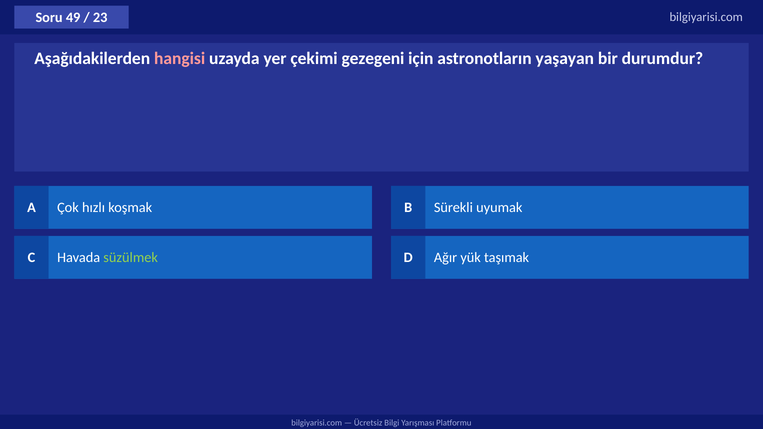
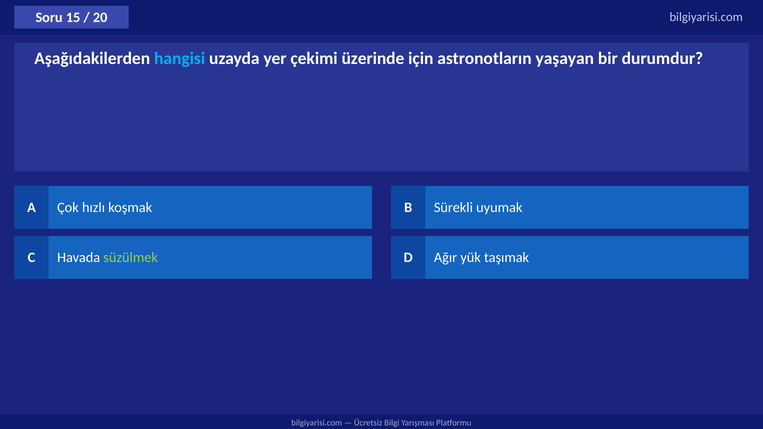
49: 49 -> 15
23: 23 -> 20
hangisi colour: pink -> light blue
gezegeni: gezegeni -> üzerinde
